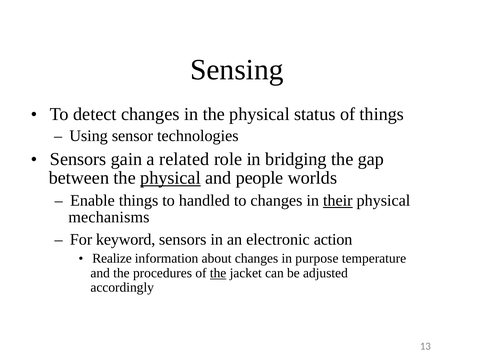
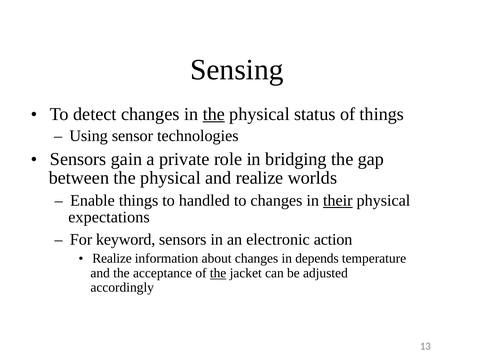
the at (214, 114) underline: none -> present
related: related -> private
physical at (170, 178) underline: present -> none
and people: people -> realize
mechanisms: mechanisms -> expectations
purpose: purpose -> depends
procedures: procedures -> acceptance
